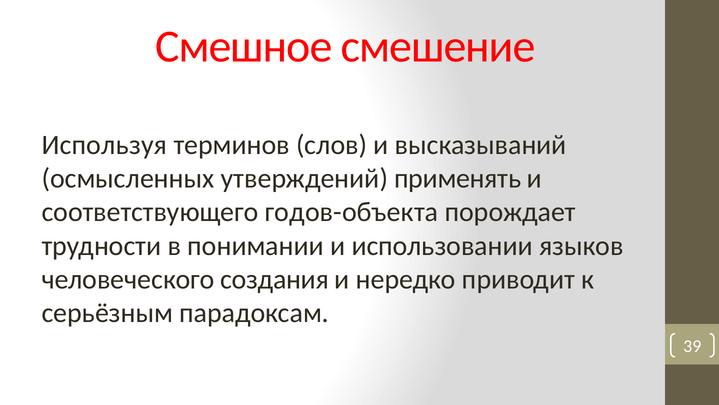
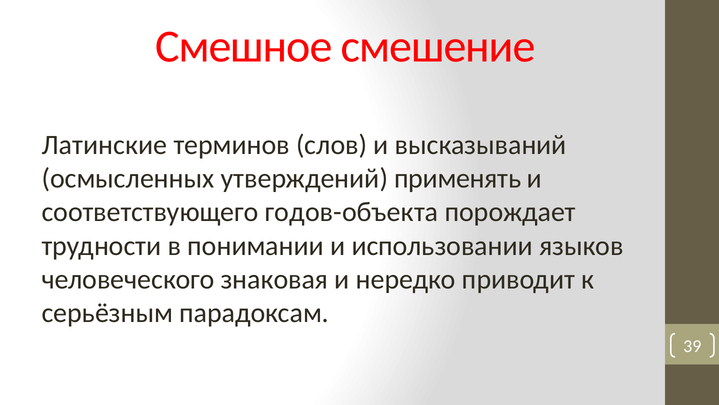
Используя: Используя -> Латинские
создания: создания -> знаковая
